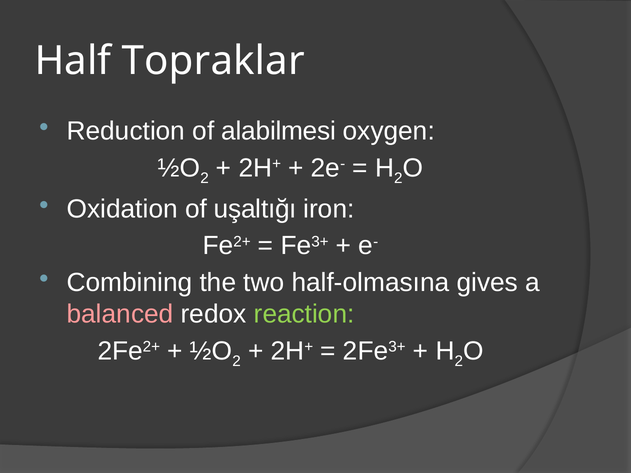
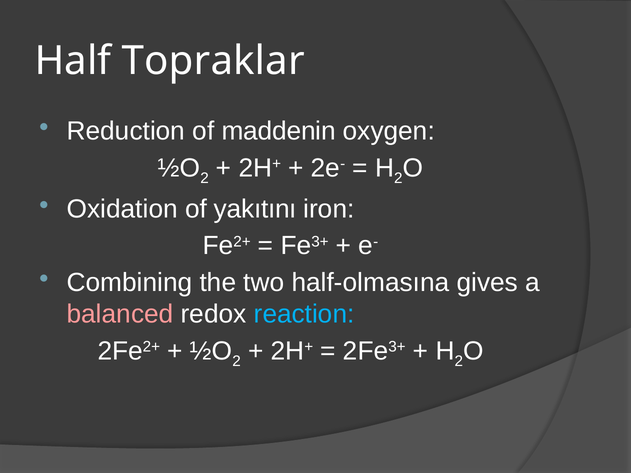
alabilmesi: alabilmesi -> maddenin
uşaltığı: uşaltığı -> yakıtını
reaction colour: light green -> light blue
